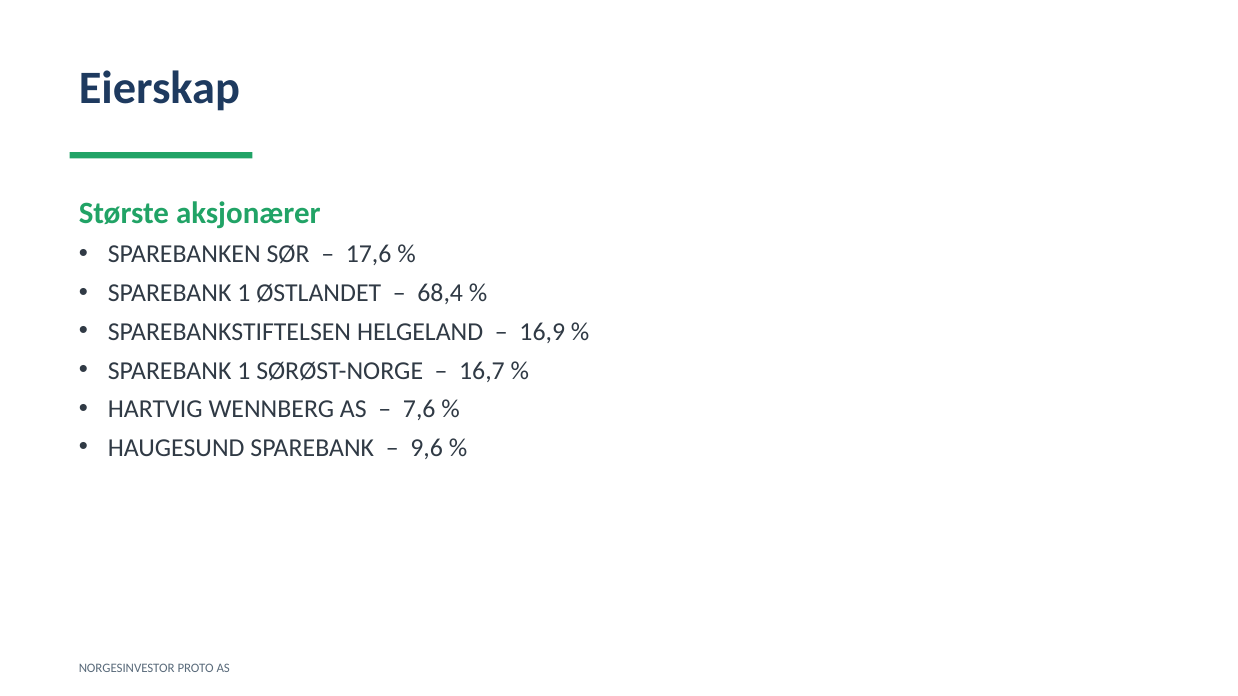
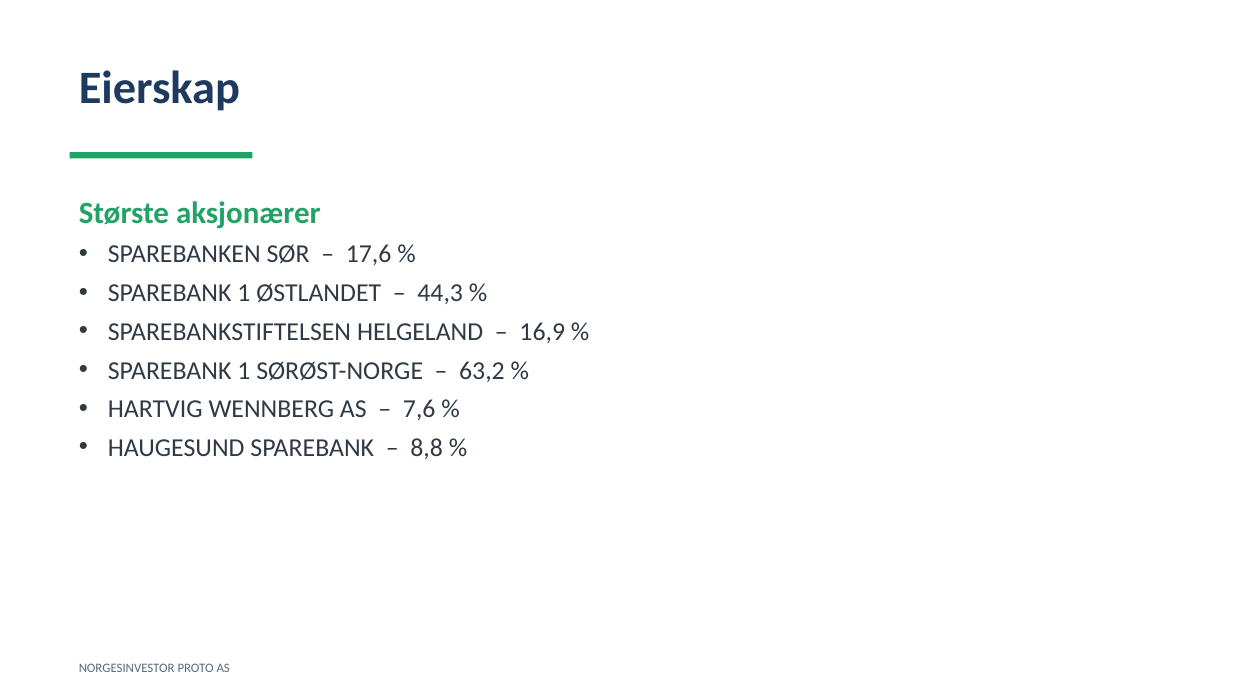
68,4: 68,4 -> 44,3
16,7: 16,7 -> 63,2
9,6: 9,6 -> 8,8
